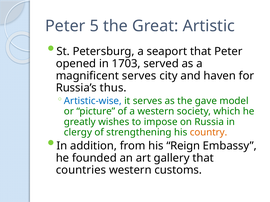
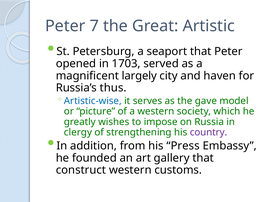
5: 5 -> 7
magnificent serves: serves -> largely
country colour: orange -> purple
Reign: Reign -> Press
countries: countries -> construct
